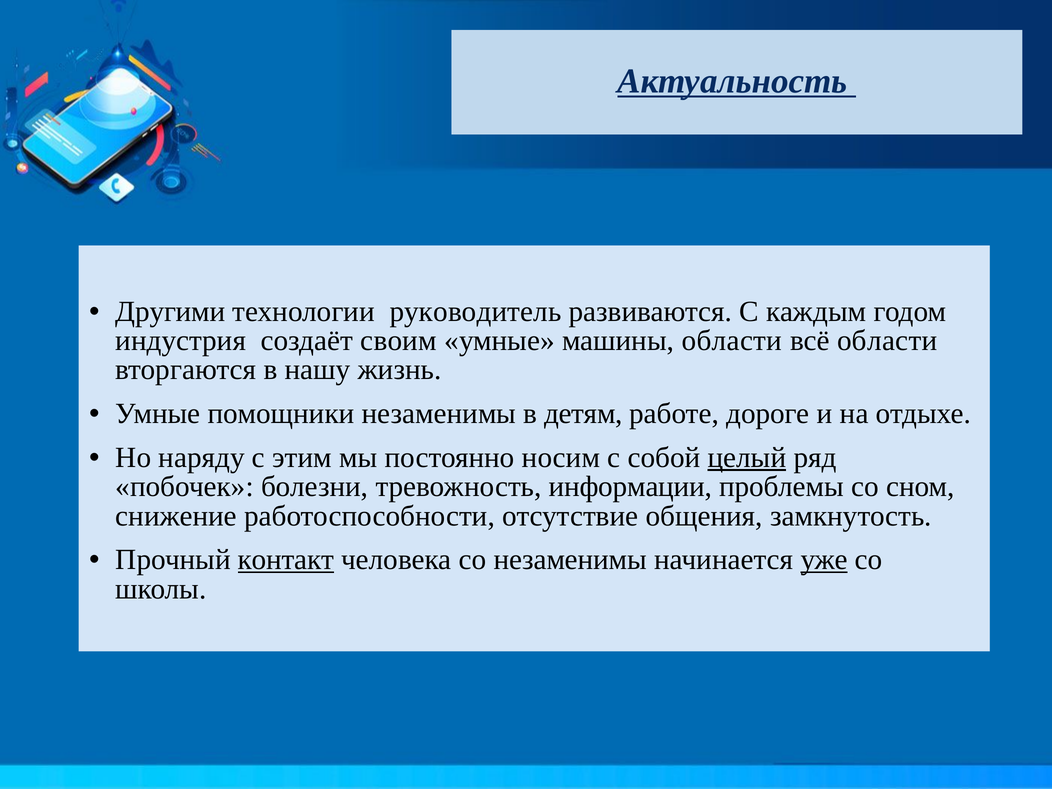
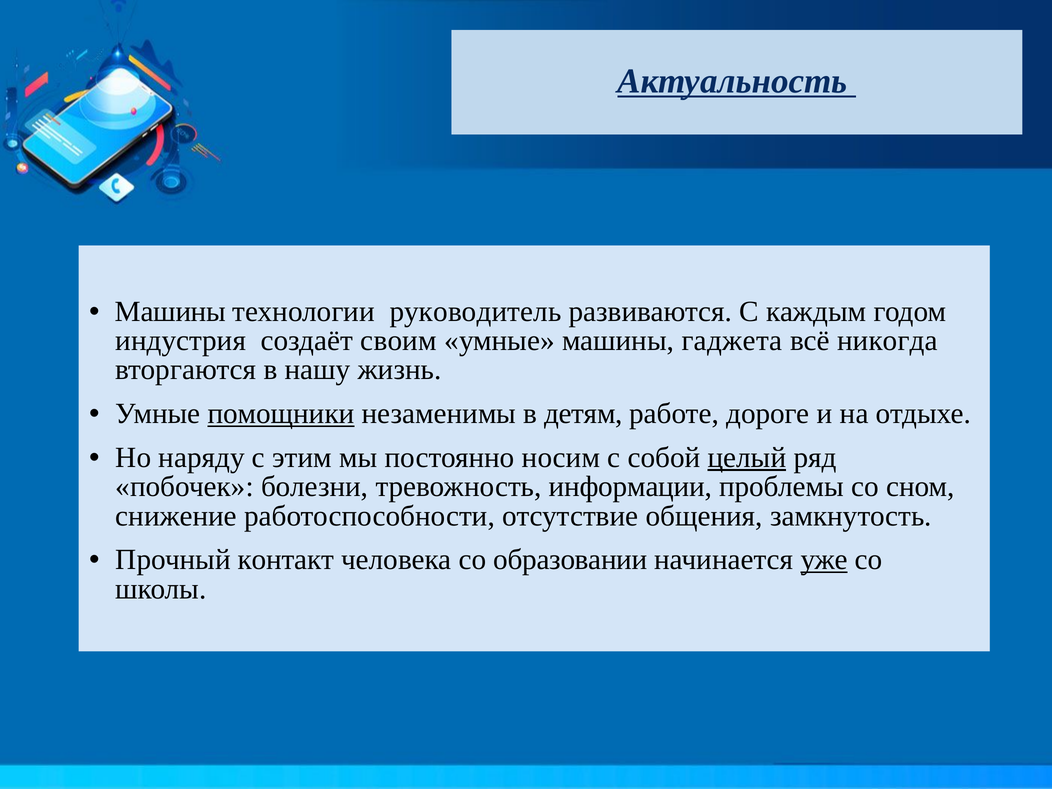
Другими at (170, 311): Другими -> Машины
машины области: области -> гаджета
всё области: области -> никогда
помощники underline: none -> present
контакт underline: present -> none
со незаменимы: незаменимы -> образовании
